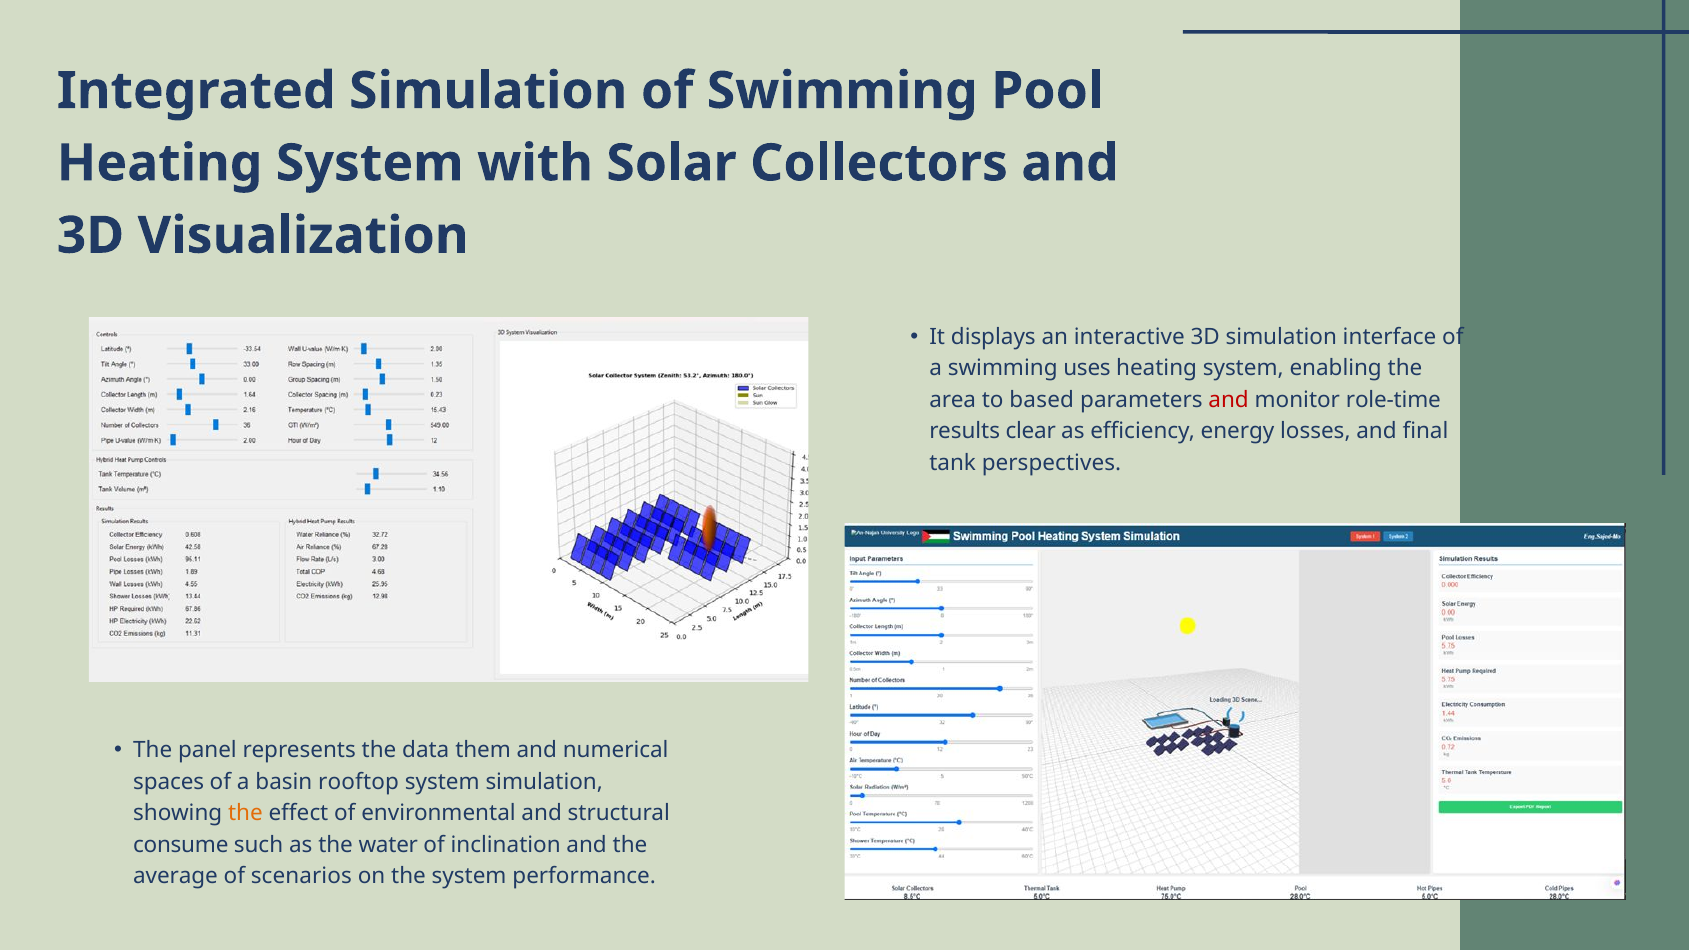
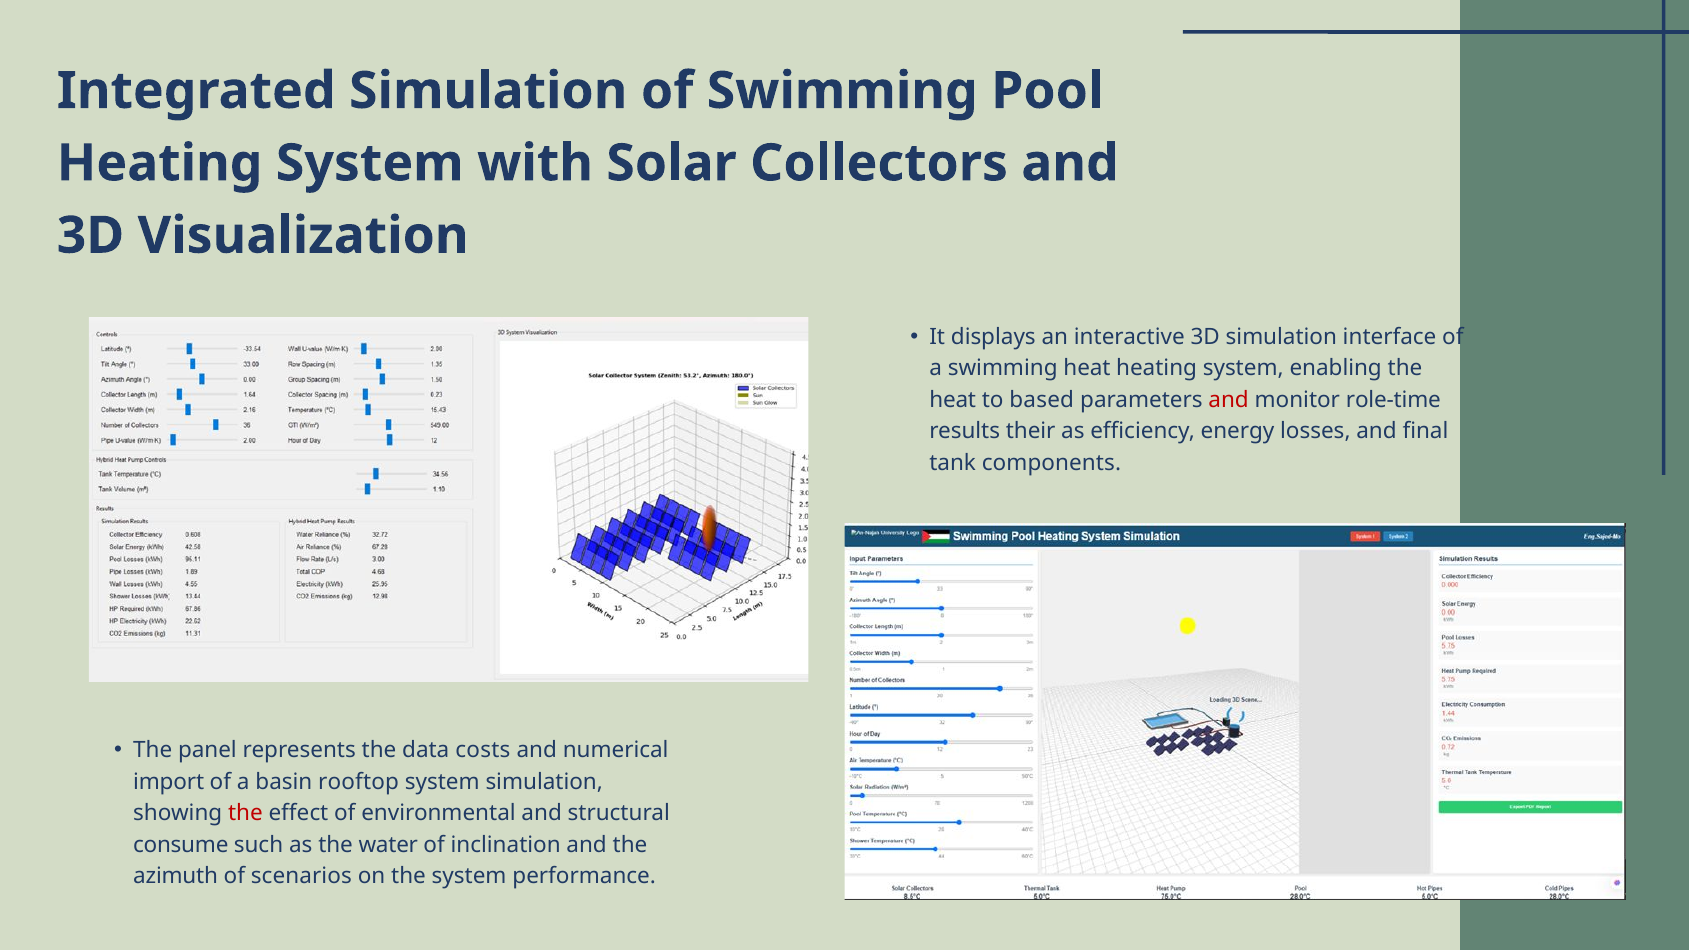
swimming uses: uses -> heat
area at (953, 400): area -> heat
clear: clear -> their
perspectives: perspectives -> components
them: them -> costs
spaces: spaces -> import
the at (245, 813) colour: orange -> red
average: average -> azimuth
